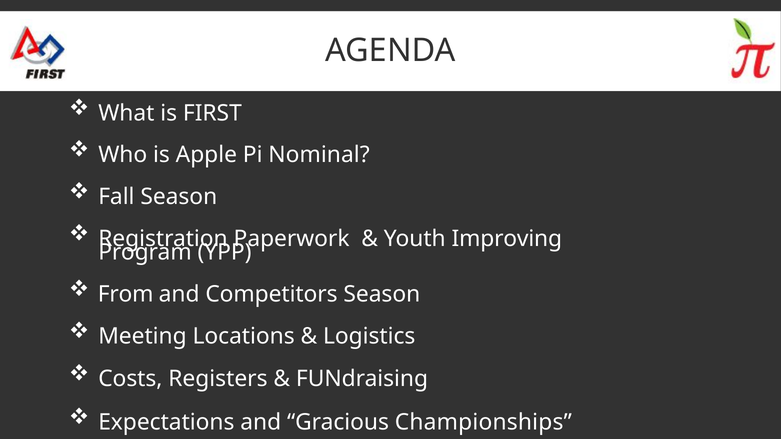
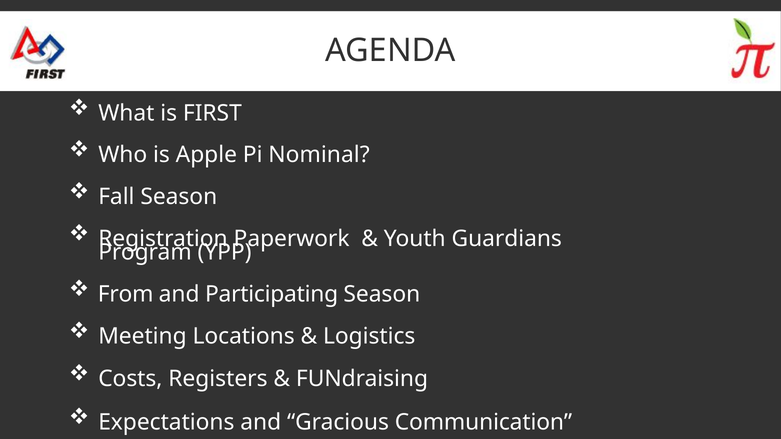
Improving: Improving -> Guardians
Competitors: Competitors -> Participating
Championships: Championships -> Communication
